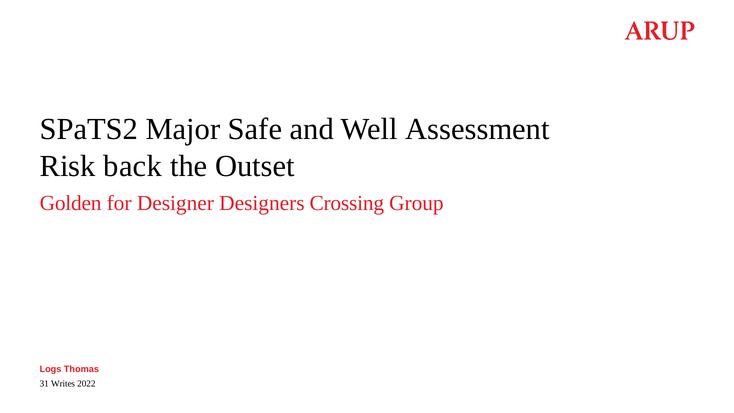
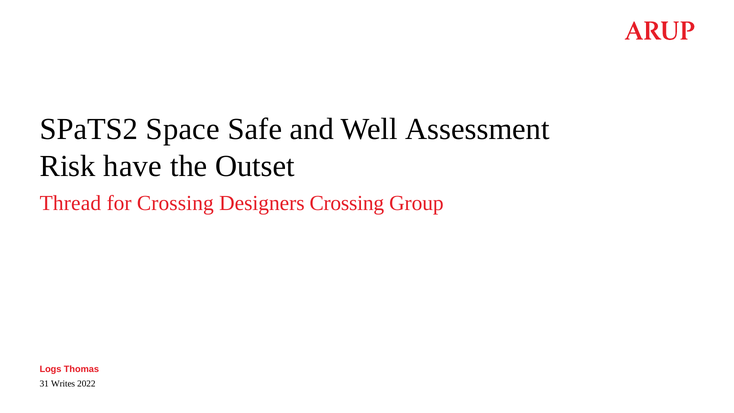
Major: Major -> Space
back: back -> have
Golden: Golden -> Thread
for Designer: Designer -> Crossing
